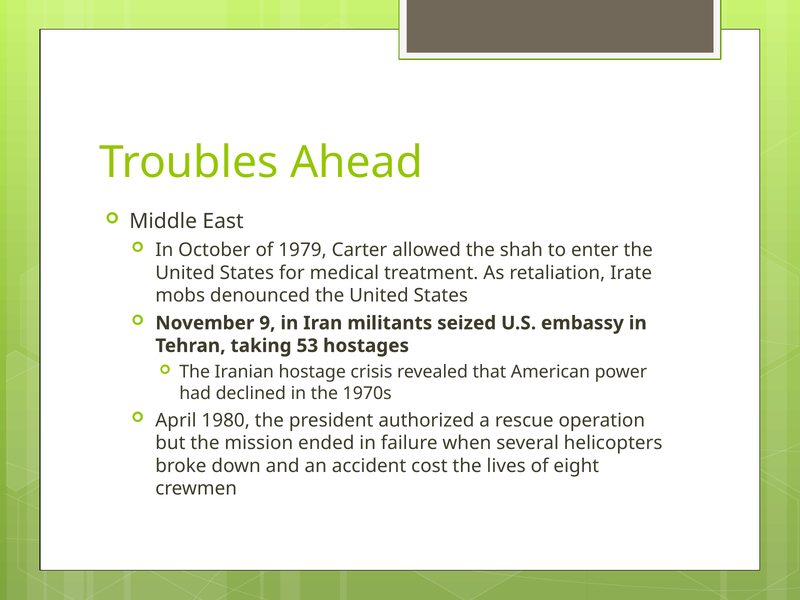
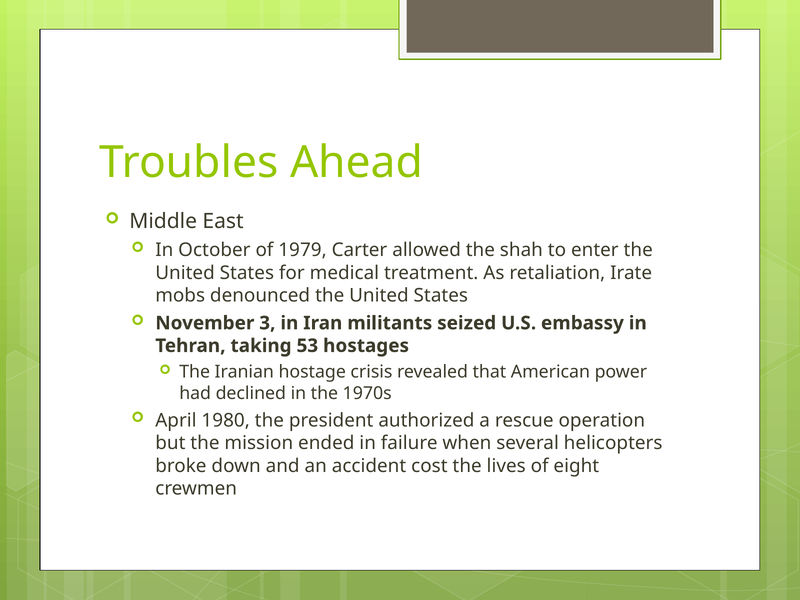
9: 9 -> 3
